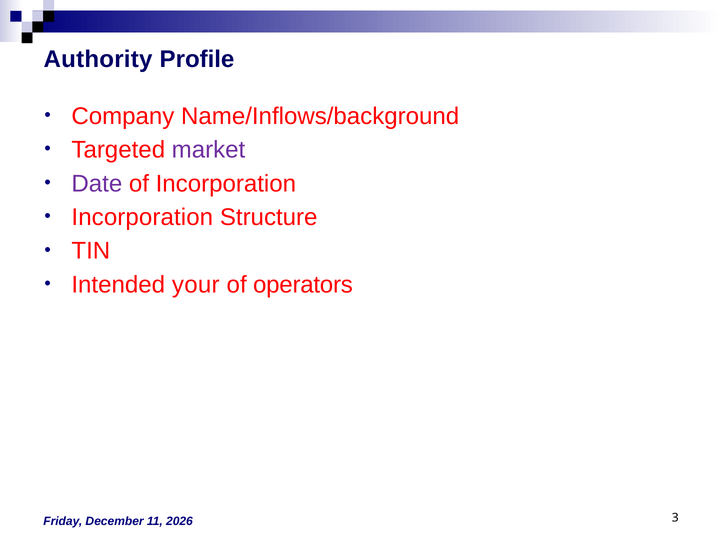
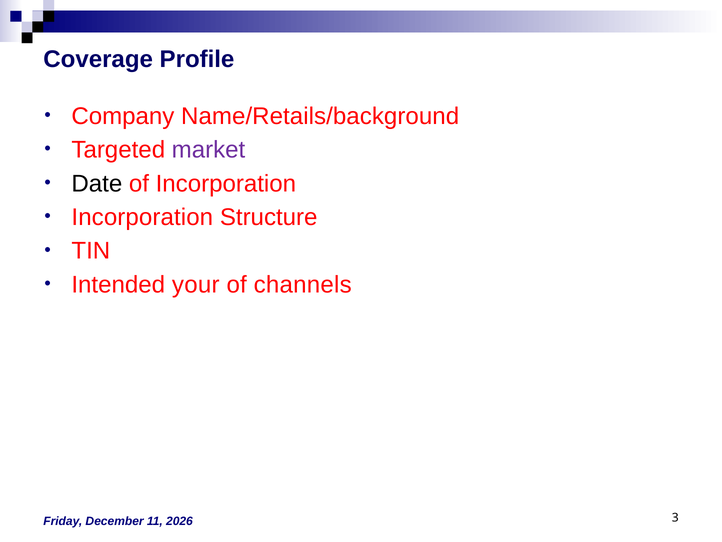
Authority: Authority -> Coverage
Name/Inflows/background: Name/Inflows/background -> Name/Retails/background
Date colour: purple -> black
operators: operators -> channels
